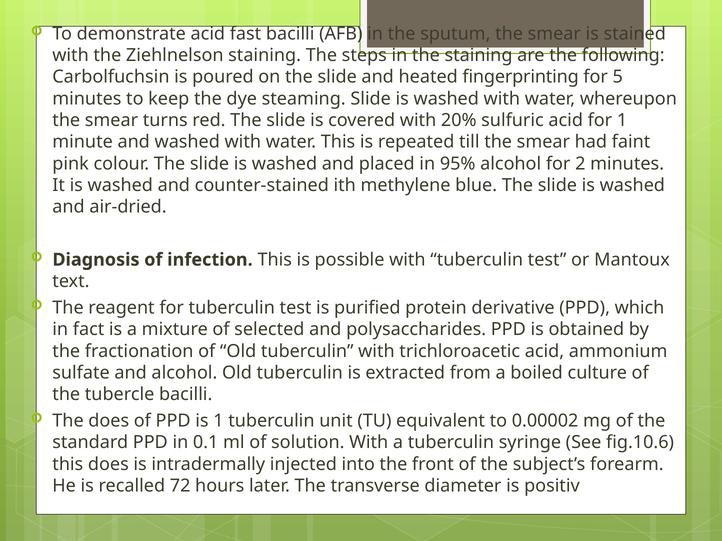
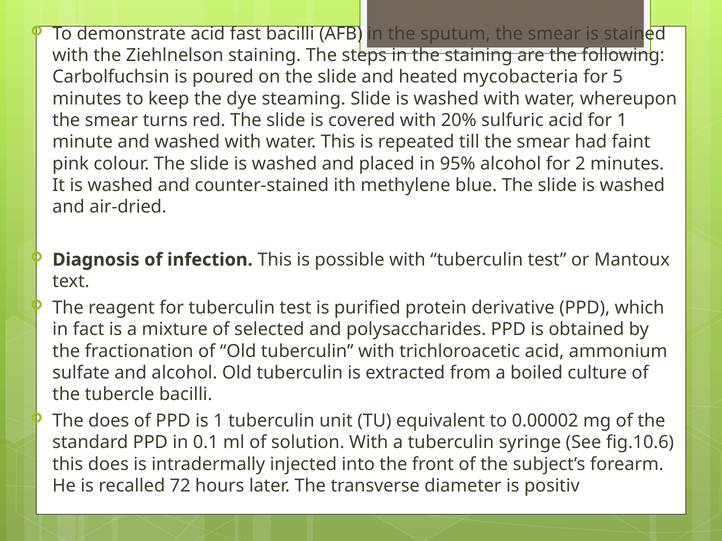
fingerprinting: fingerprinting -> mycobacteria
